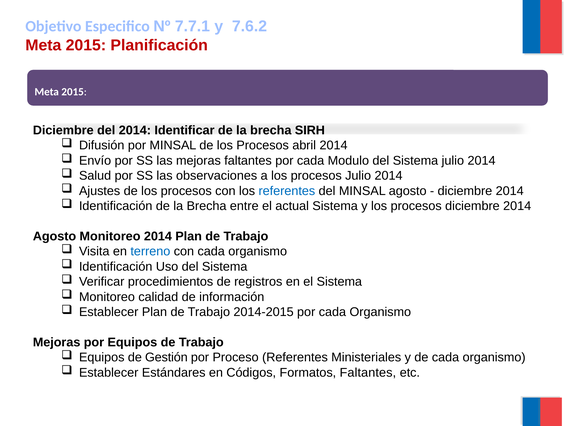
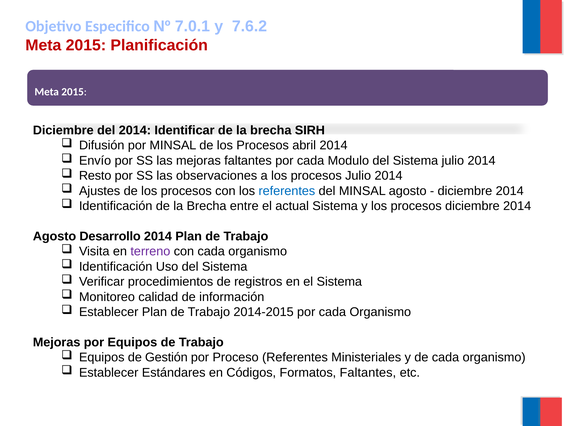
7.7.1: 7.7.1 -> 7.0.1
Salud: Salud -> Resto
Agosto Monitoreo: Monitoreo -> Desarrollo
terreno colour: blue -> purple
